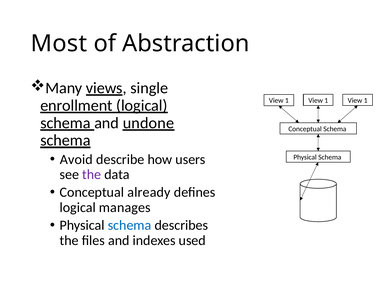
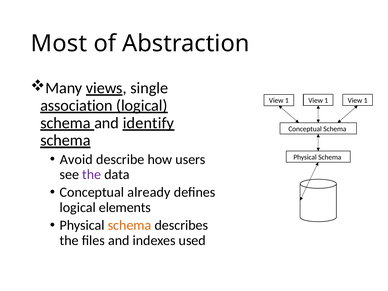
enrollment: enrollment -> association
undone: undone -> identify
manages: manages -> elements
schema at (130, 225) colour: blue -> orange
